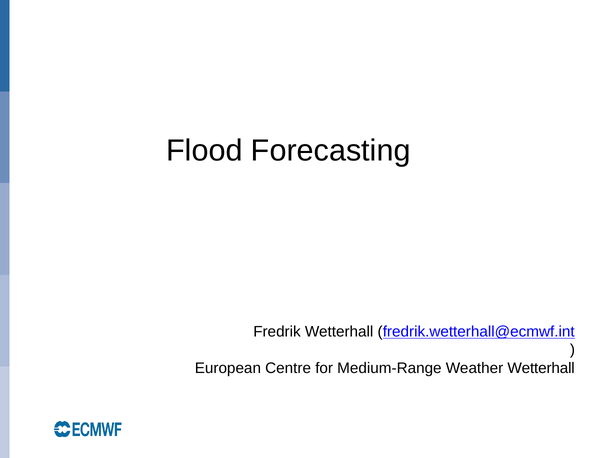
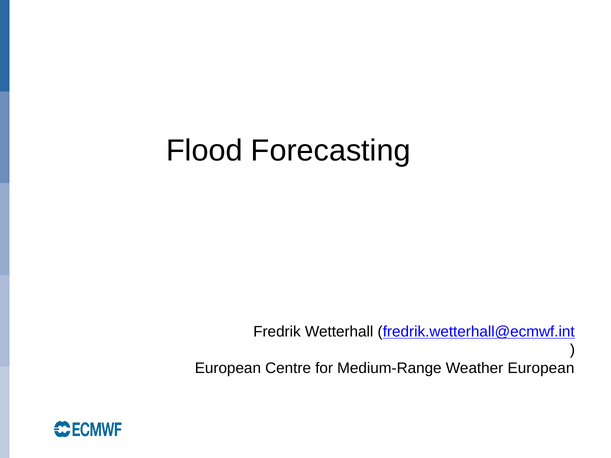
Weather Wetterhall: Wetterhall -> European
